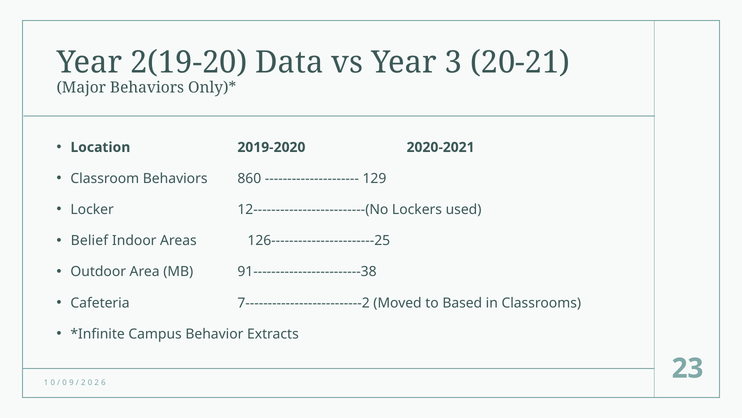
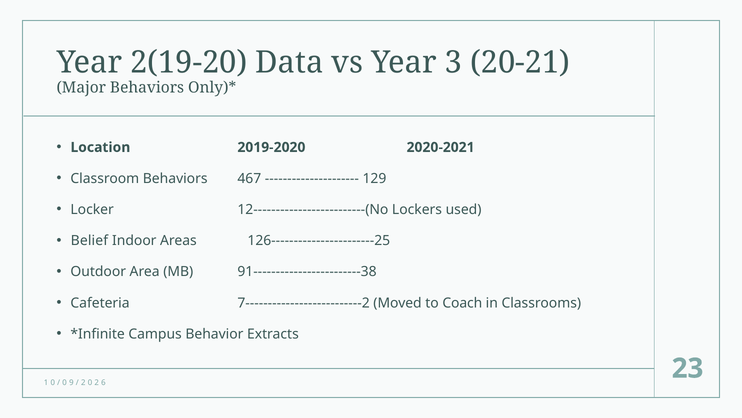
860: 860 -> 467
Based: Based -> Coach
